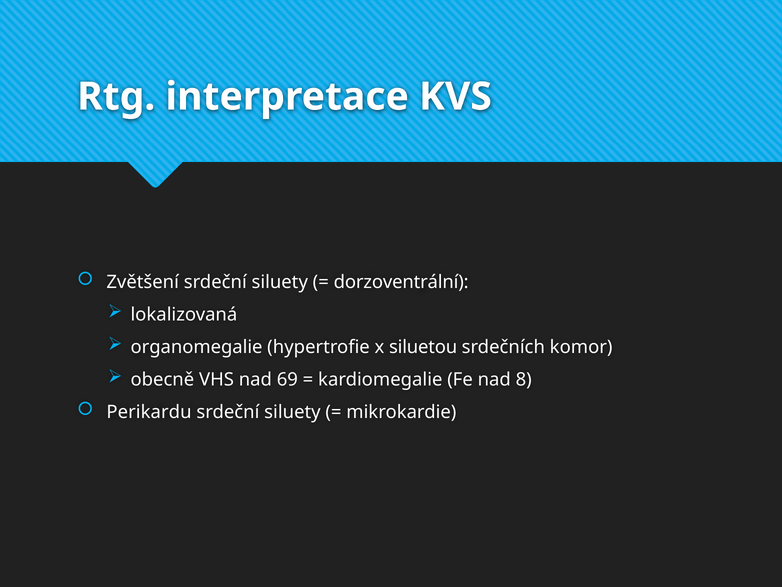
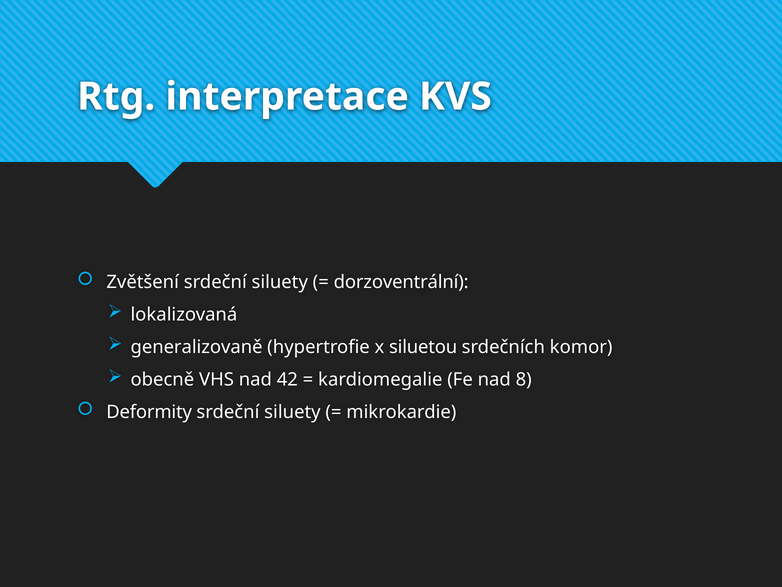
organomegalie: organomegalie -> generalizovaně
69: 69 -> 42
Perikardu: Perikardu -> Deformity
